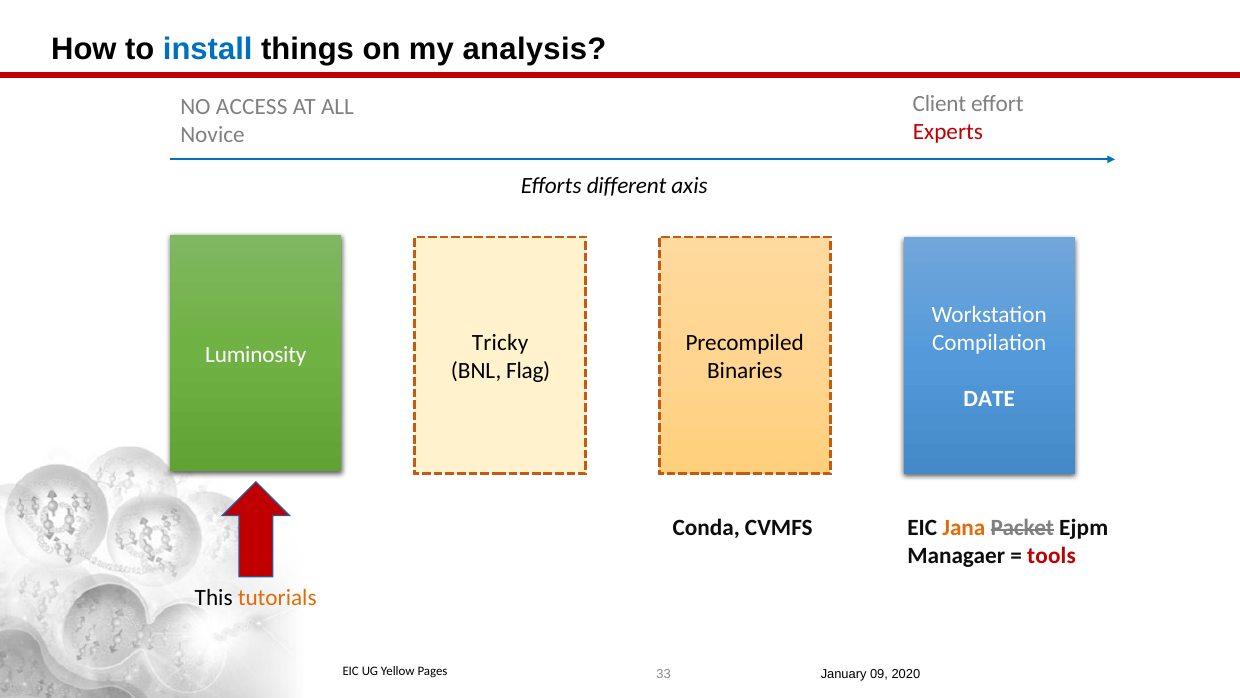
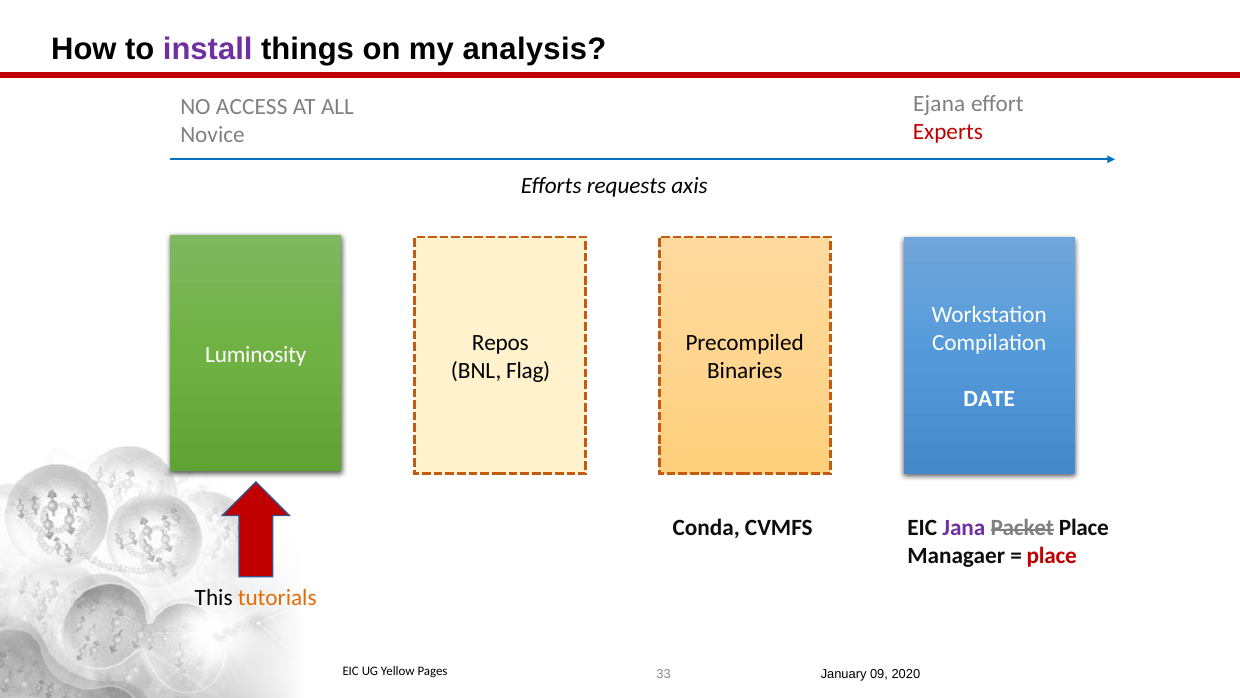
install colour: blue -> purple
Client: Client -> Ejana
different: different -> requests
Tricky: Tricky -> Repos
Jana colour: orange -> purple
Packet Ejpm: Ejpm -> Place
tools at (1051, 555): tools -> place
